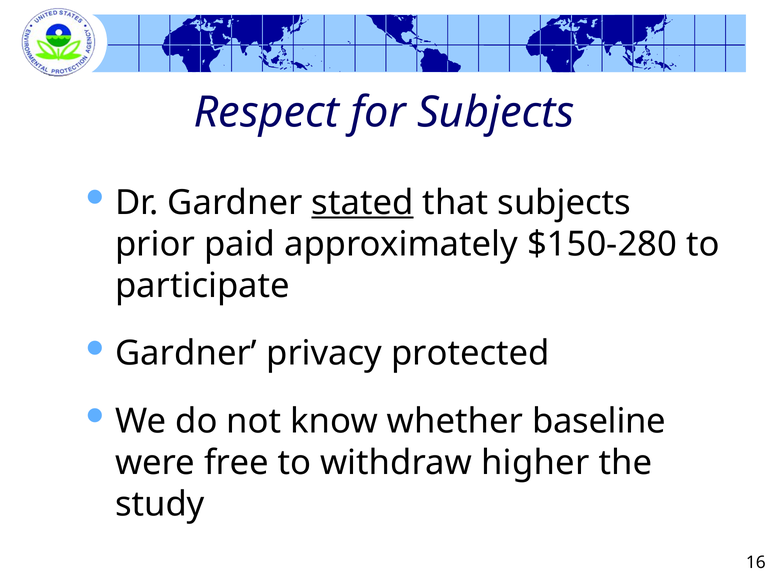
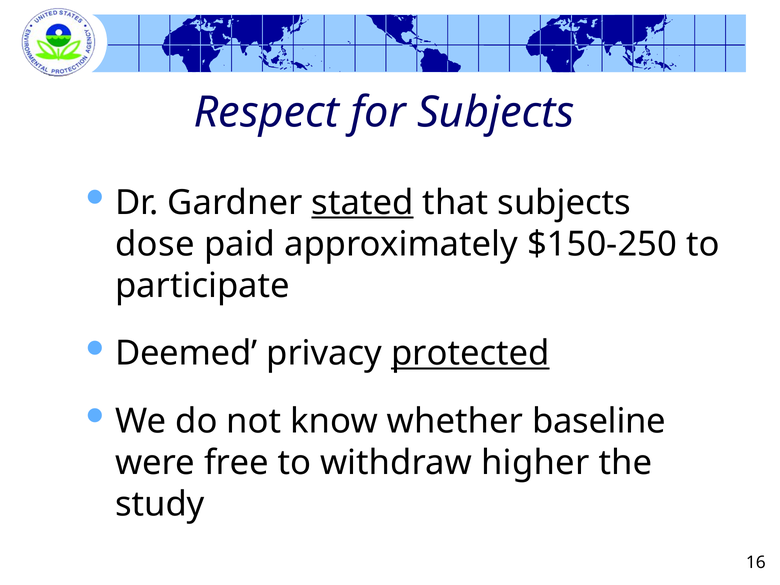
prior: prior -> dose
$150-280: $150-280 -> $150-250
Gardner at (186, 353): Gardner -> Deemed
protected underline: none -> present
